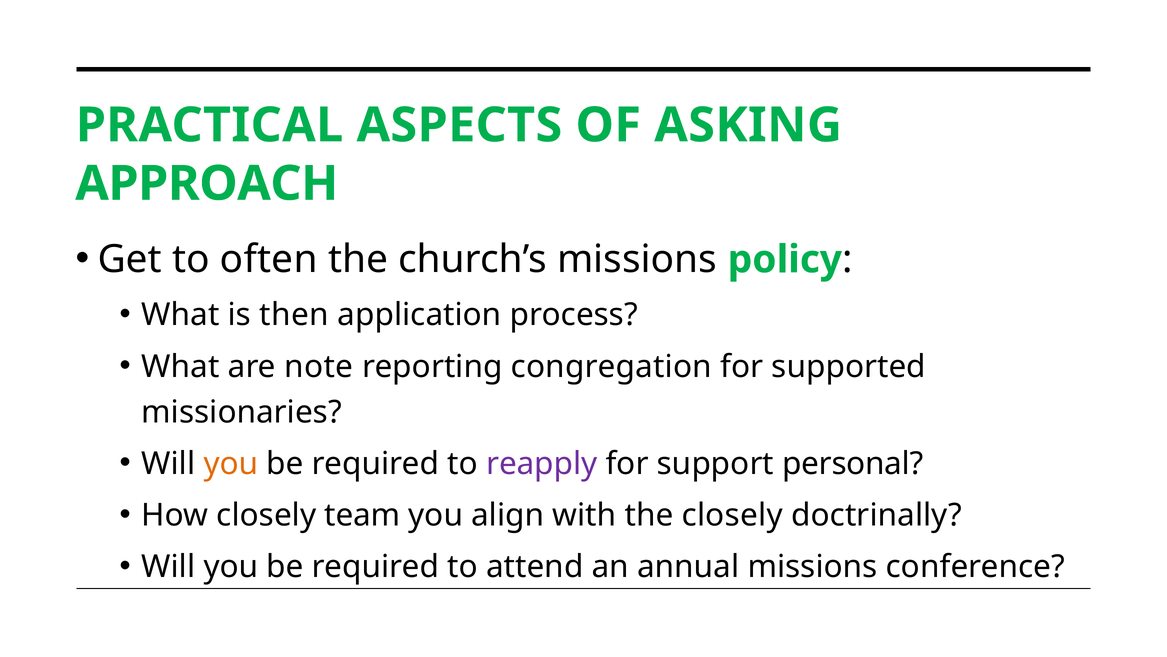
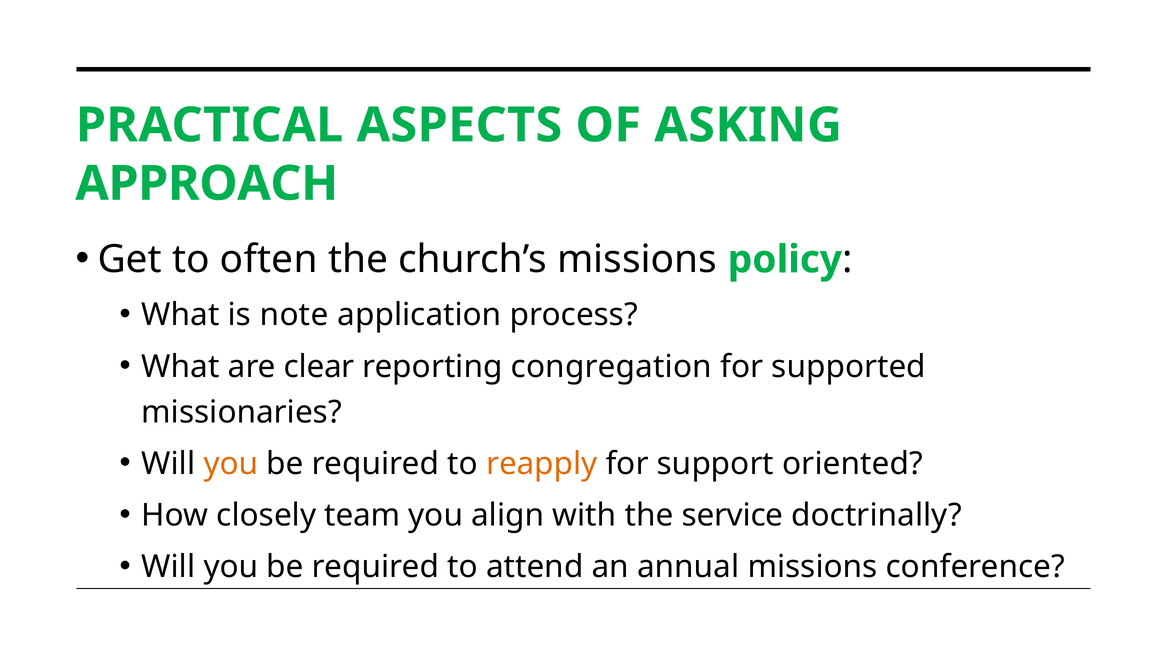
then: then -> note
note: note -> clear
reapply colour: purple -> orange
personal: personal -> oriented
the closely: closely -> service
